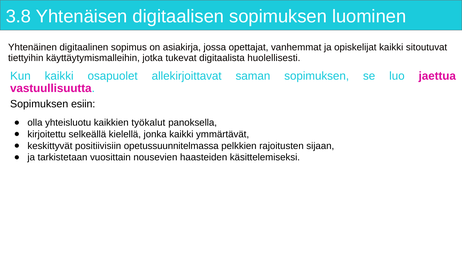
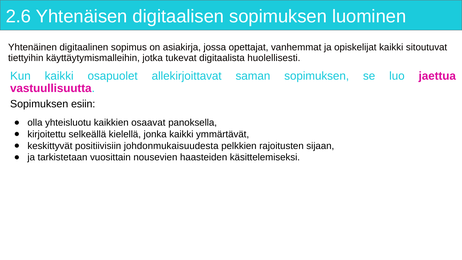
3.8: 3.8 -> 2.6
työkalut: työkalut -> osaavat
opetussuunnitelmassa: opetussuunnitelmassa -> johdonmukaisuudesta
